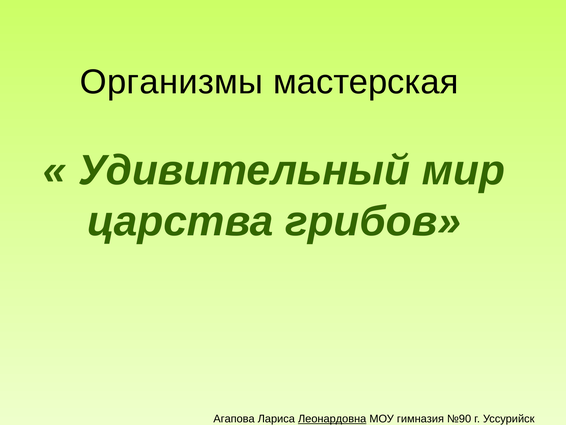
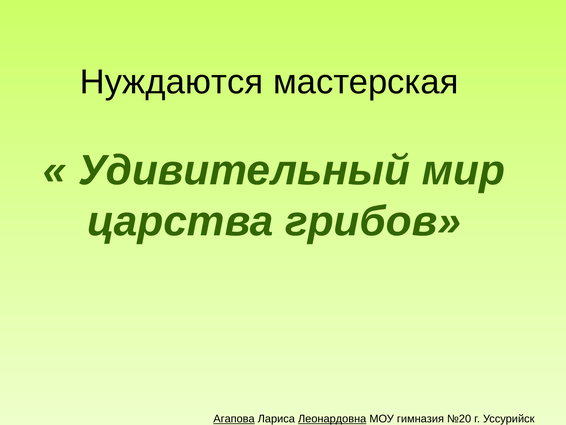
Организмы: Организмы -> Нуждаются
Агапова underline: none -> present
№90: №90 -> №20
